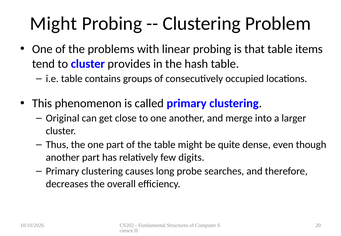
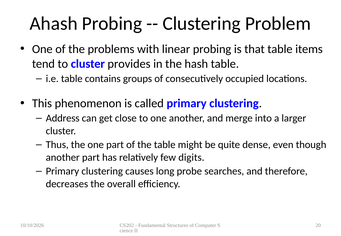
Might at (54, 24): Might -> Ahash
Original: Original -> Address
